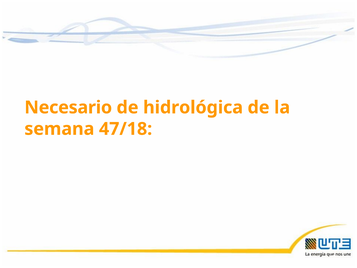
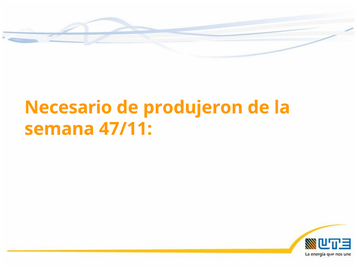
hidrológica: hidrológica -> produjeron
47/18: 47/18 -> 47/11
